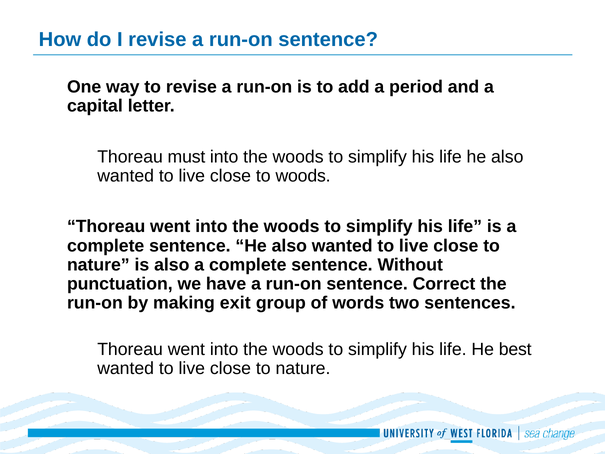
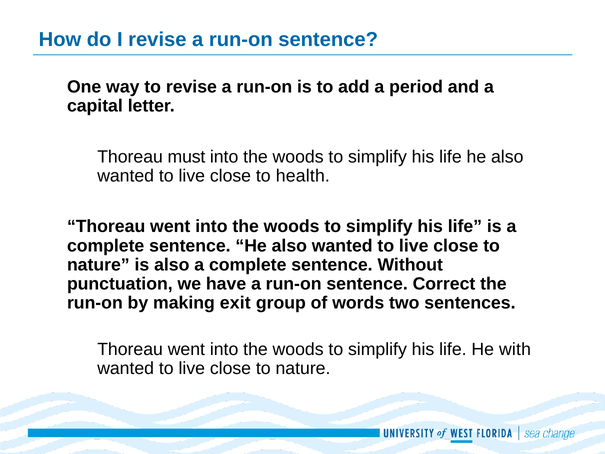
to woods: woods -> health
best: best -> with
